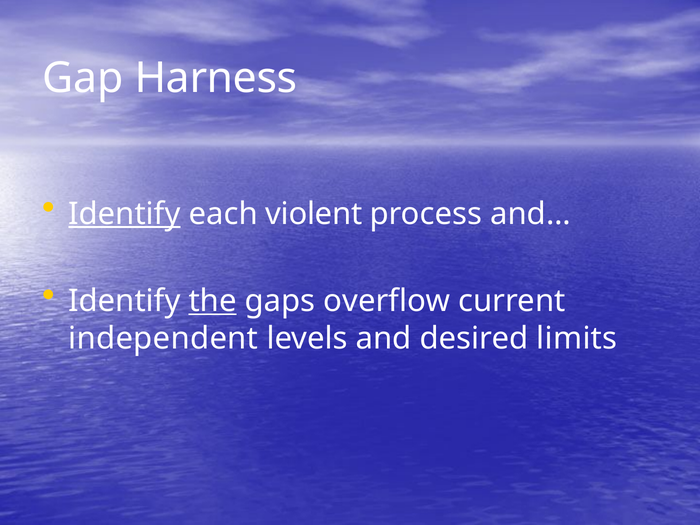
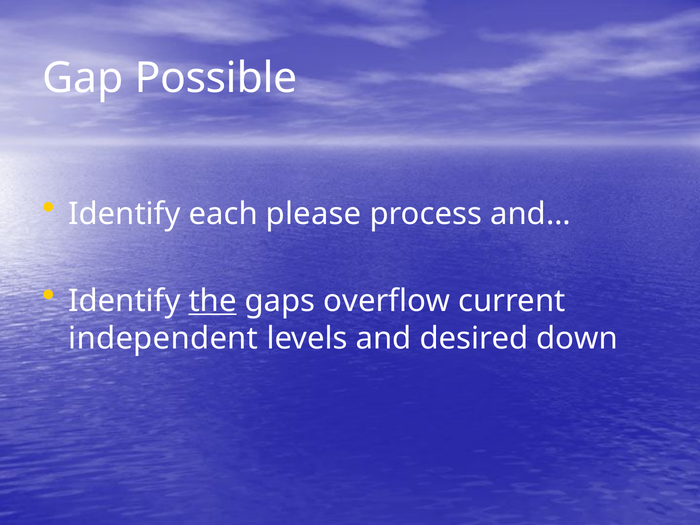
Harness: Harness -> Possible
Identify at (124, 214) underline: present -> none
violent: violent -> please
limits: limits -> down
